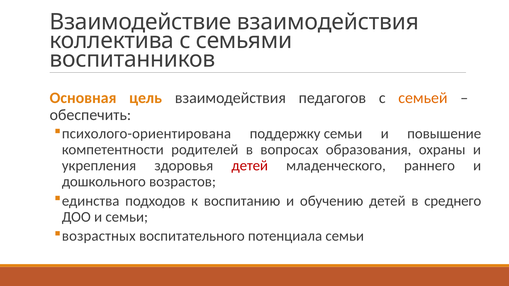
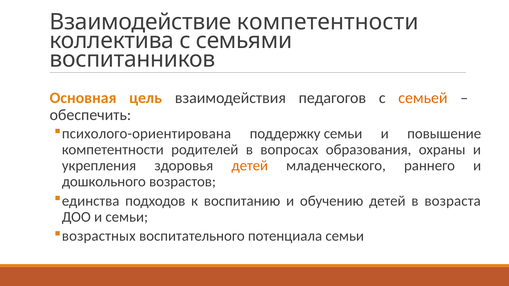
Взаимодействие взаимодействия: взаимодействия -> компетентности
детей at (250, 166) colour: red -> orange
среднего: среднего -> возраста
